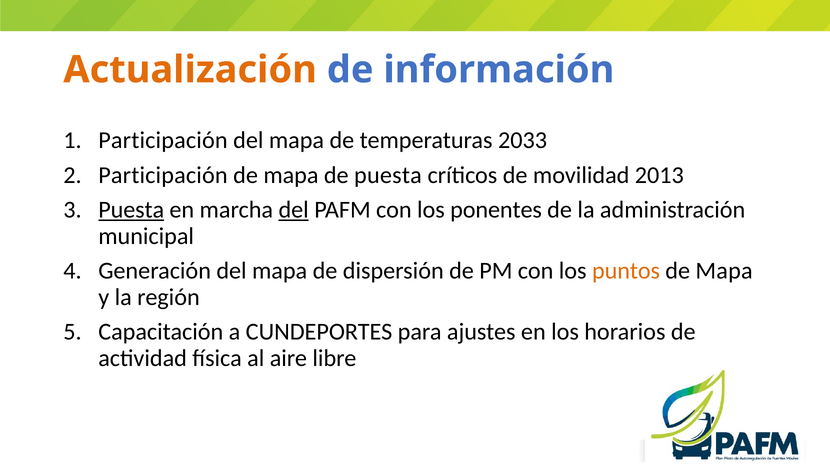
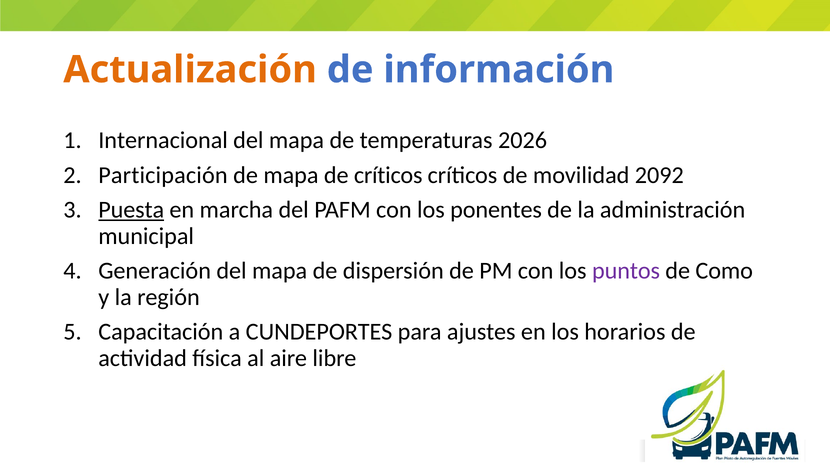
Participación at (163, 140): Participación -> Internacional
2033: 2033 -> 2026
de puesta: puesta -> críticos
2013: 2013 -> 2092
del at (294, 210) underline: present -> none
puntos colour: orange -> purple
Mapa at (724, 271): Mapa -> Como
